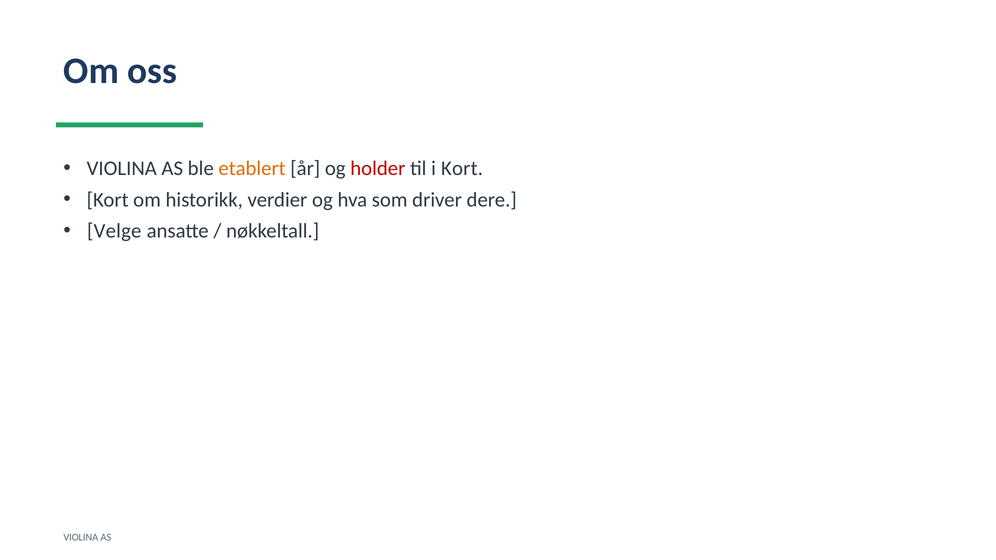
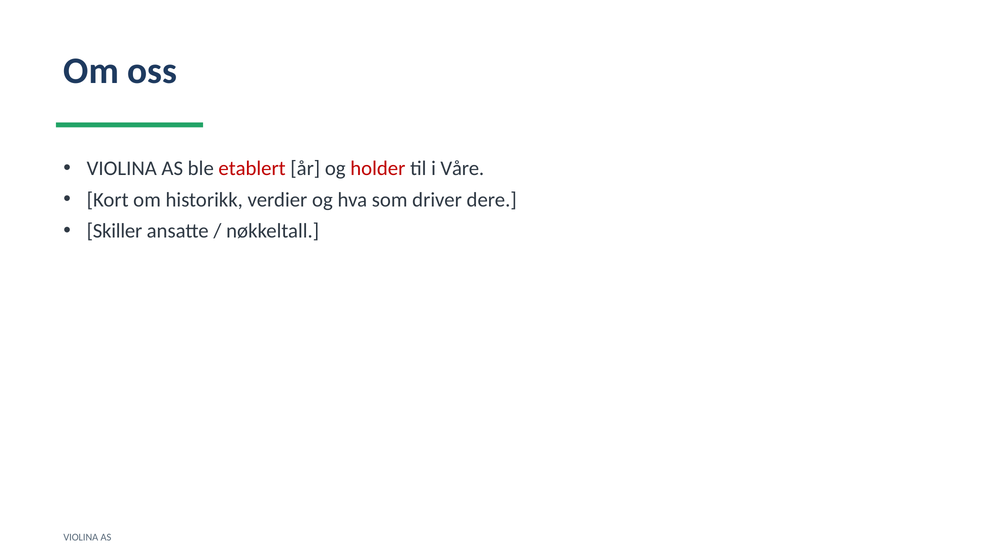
etablert colour: orange -> red
i Kort: Kort -> Våre
Velge: Velge -> Skiller
